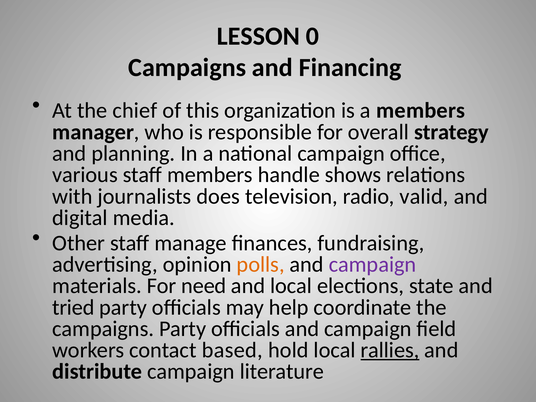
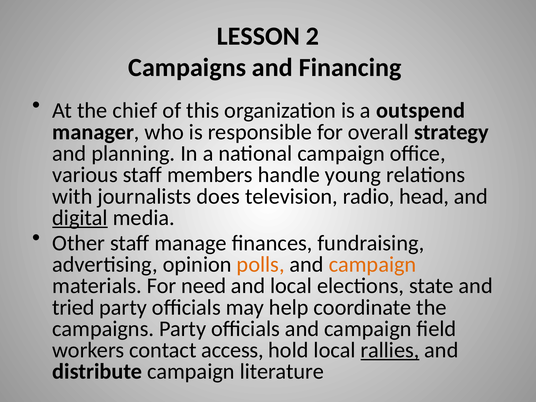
0: 0 -> 2
a members: members -> outspend
shows: shows -> young
valid: valid -> head
digital underline: none -> present
campaign at (373, 264) colour: purple -> orange
based: based -> access
